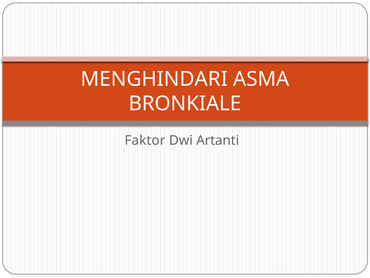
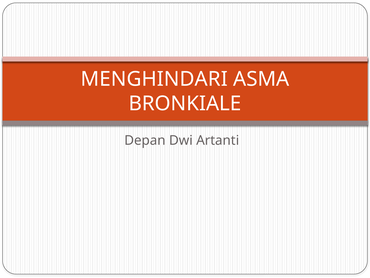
Faktor: Faktor -> Depan
